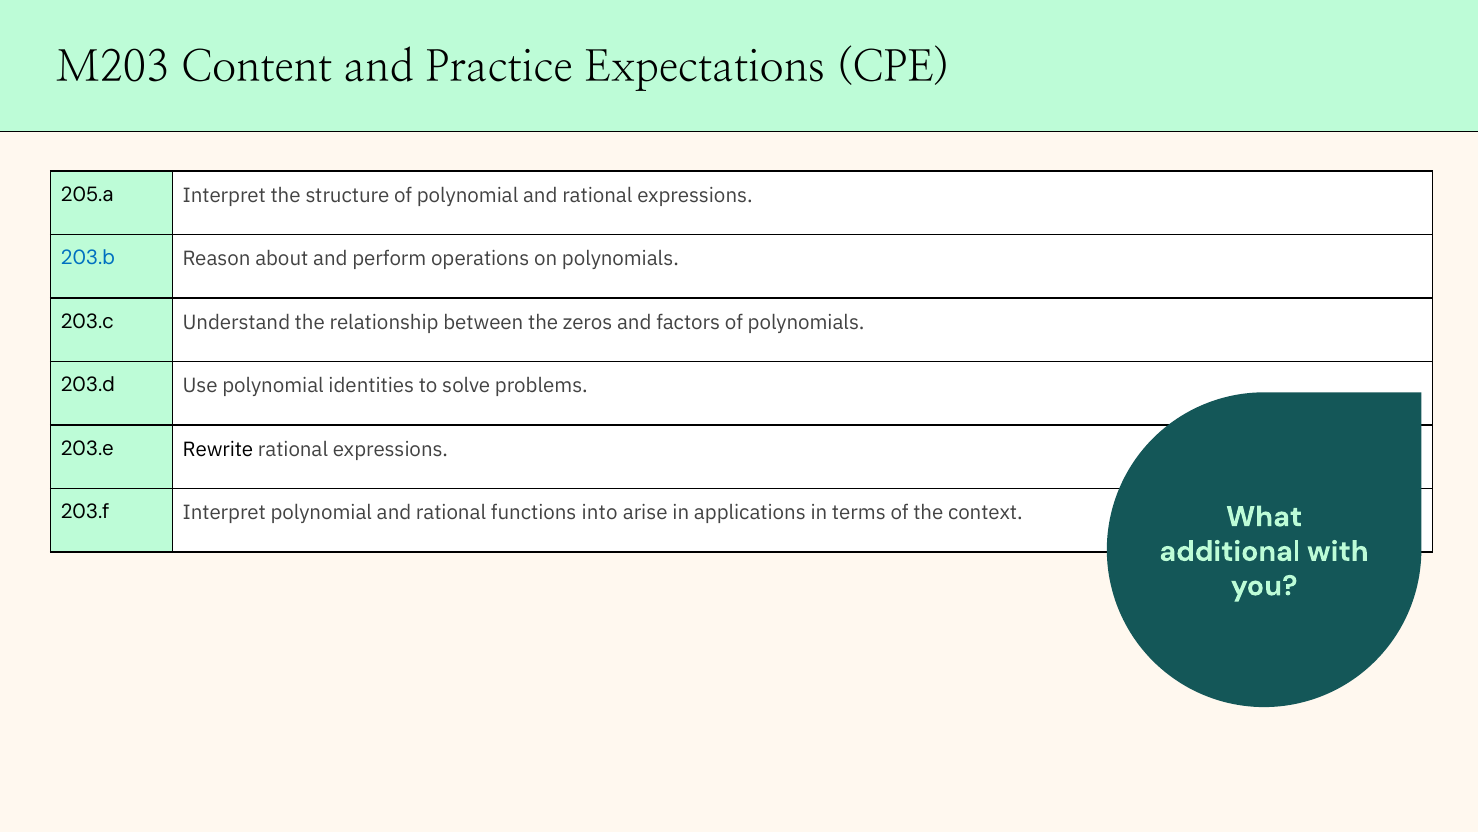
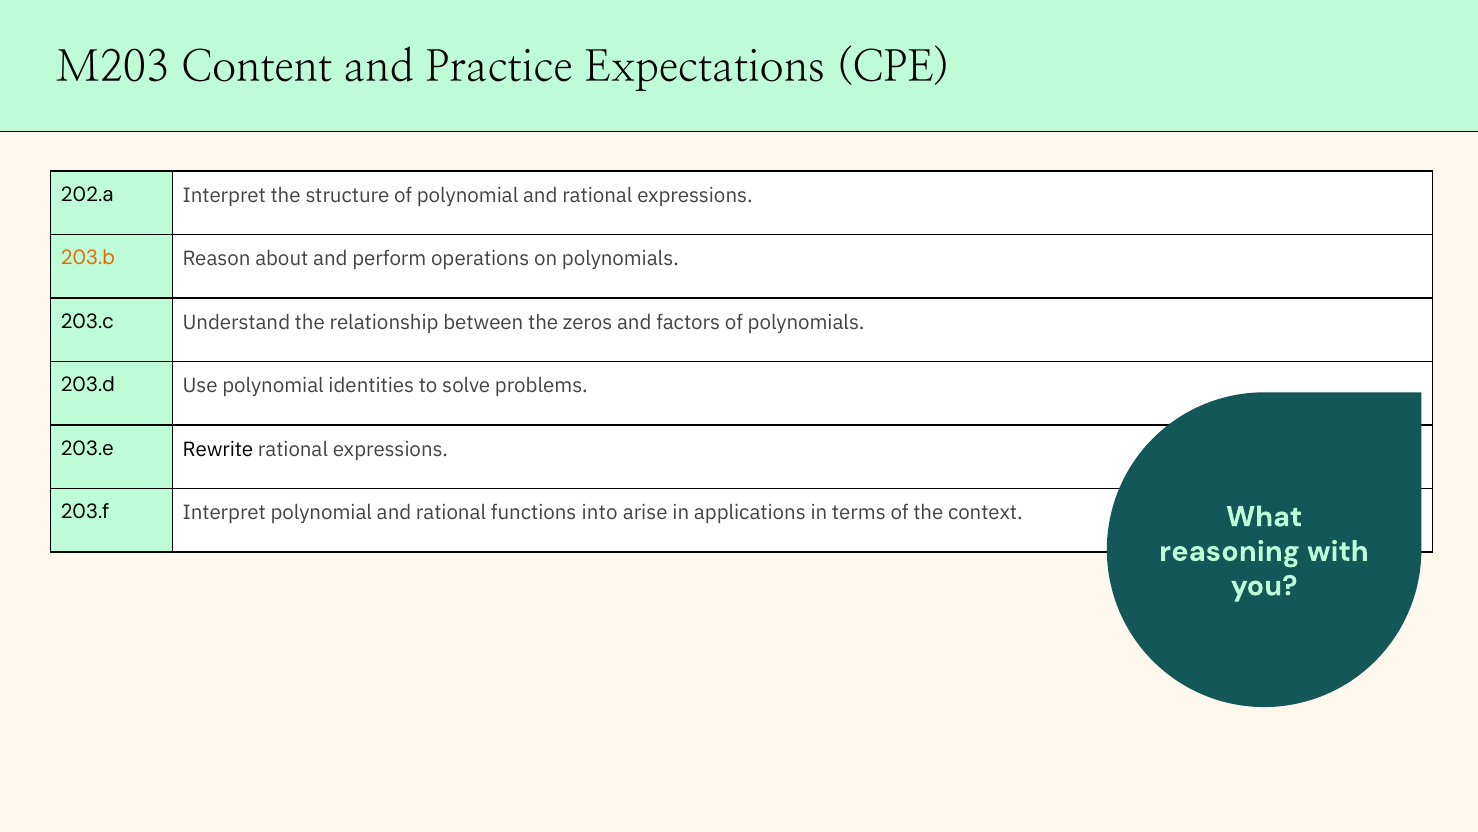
205.a: 205.a -> 202.a
203.b colour: blue -> orange
additional: additional -> reasoning
